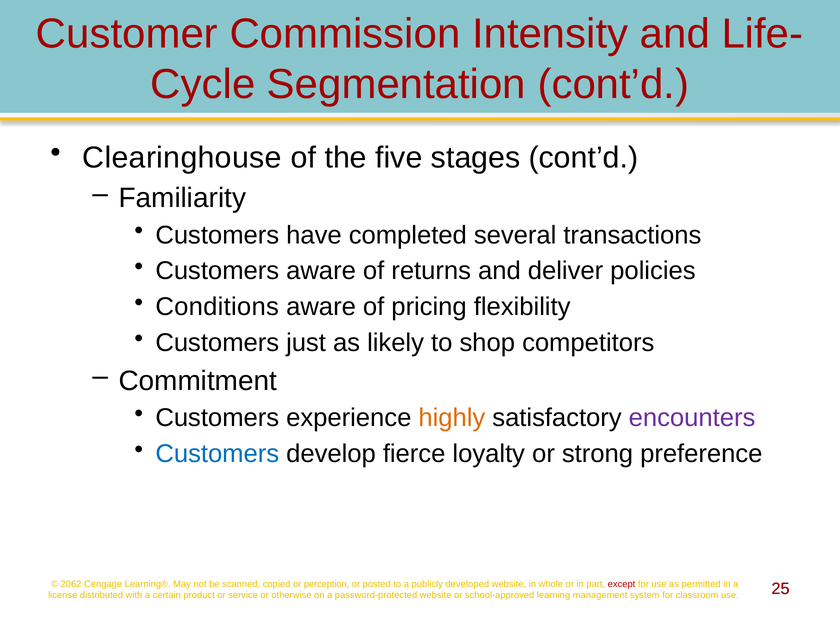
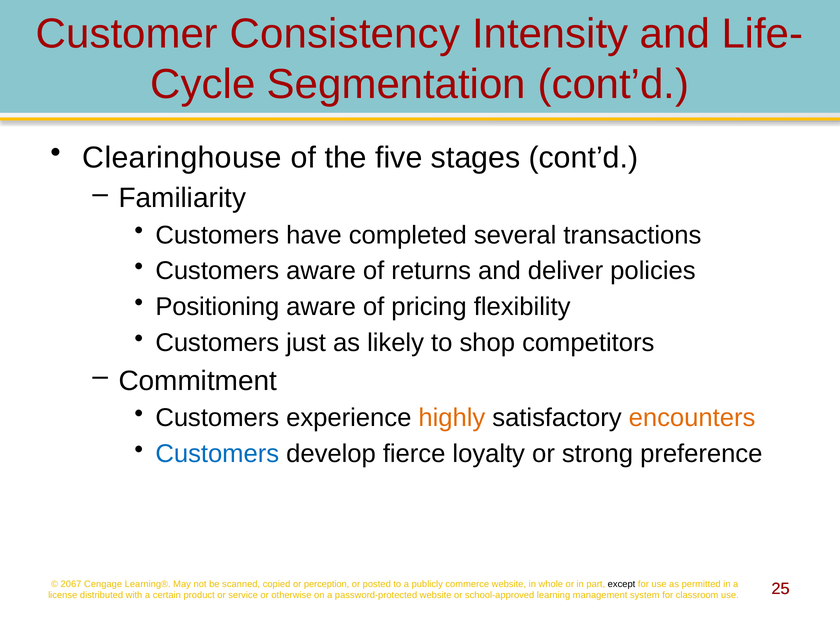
Commission: Commission -> Consistency
Conditions: Conditions -> Positioning
encounters colour: purple -> orange
2062: 2062 -> 2067
developed: developed -> commerce
except colour: red -> black
